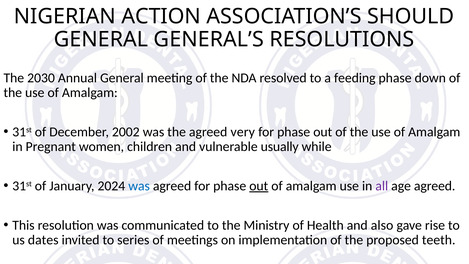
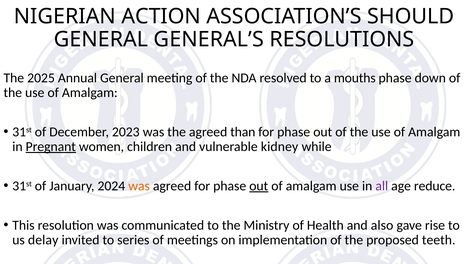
2030: 2030 -> 2025
feeding: feeding -> mouths
2002: 2002 -> 2023
very: very -> than
Pregnant underline: none -> present
usually: usually -> kidney
was at (139, 186) colour: blue -> orange
age agreed: agreed -> reduce
dates: dates -> delay
